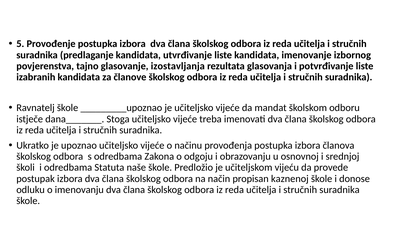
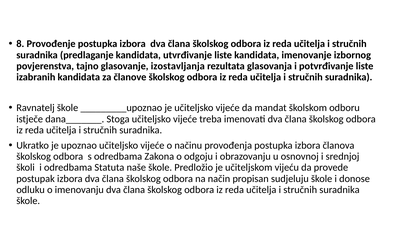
5: 5 -> 8
kaznenoj: kaznenoj -> sudjeluju
